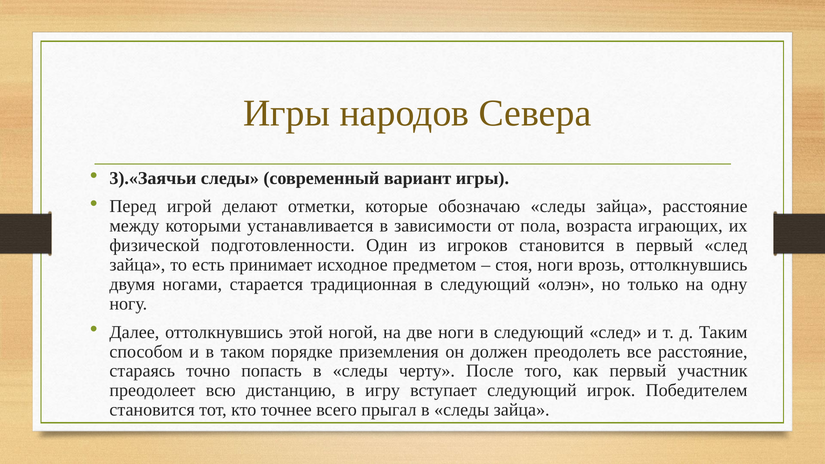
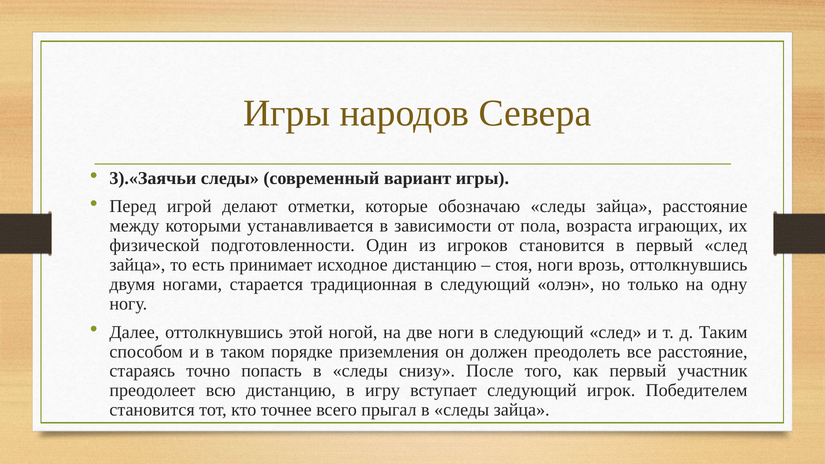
исходное предметом: предметом -> дистанцию
черту: черту -> снизу
